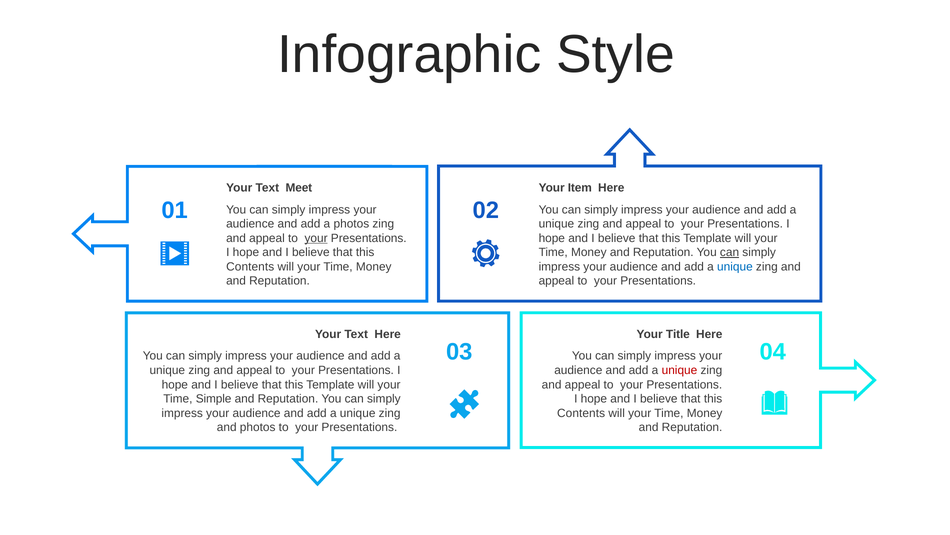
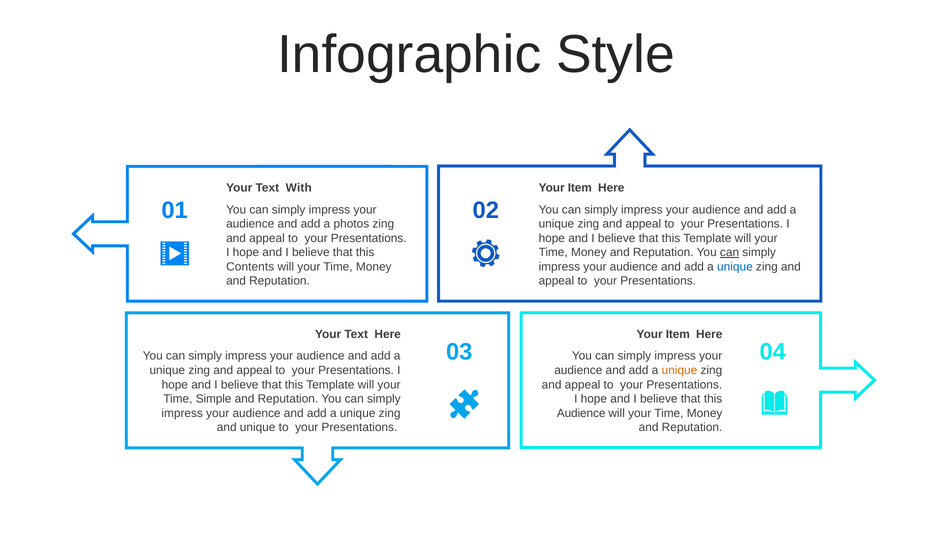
Meet: Meet -> With
your at (316, 238) underline: present -> none
Title at (678, 334): Title -> Item
unique at (679, 370) colour: red -> orange
Contents at (581, 413): Contents -> Audience
and photos: photos -> unique
